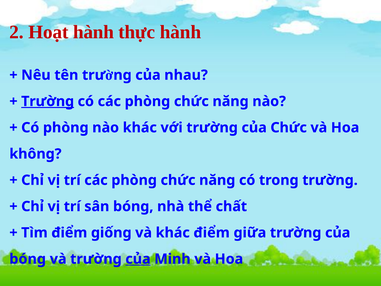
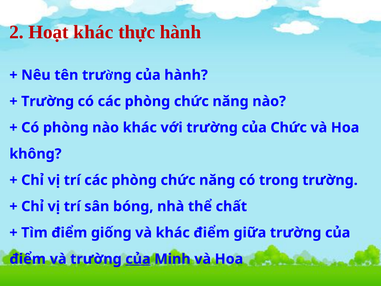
Hoạt hành: hành -> khác
của nhau: nhau -> hành
Trường at (48, 101) underline: present -> none
bóng at (28, 259): bóng -> điểm
